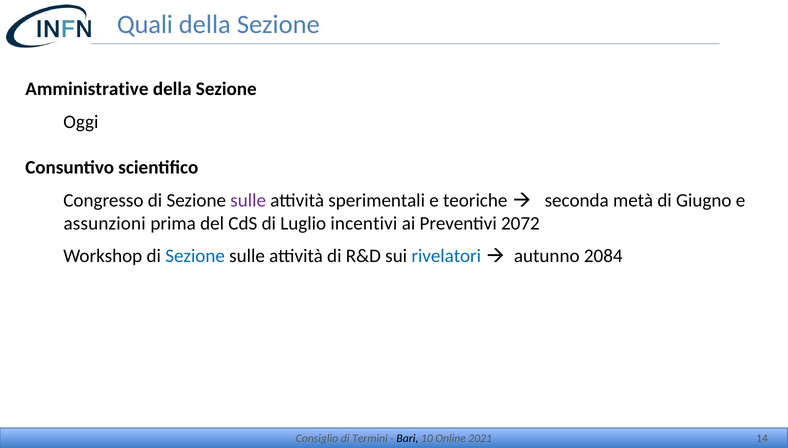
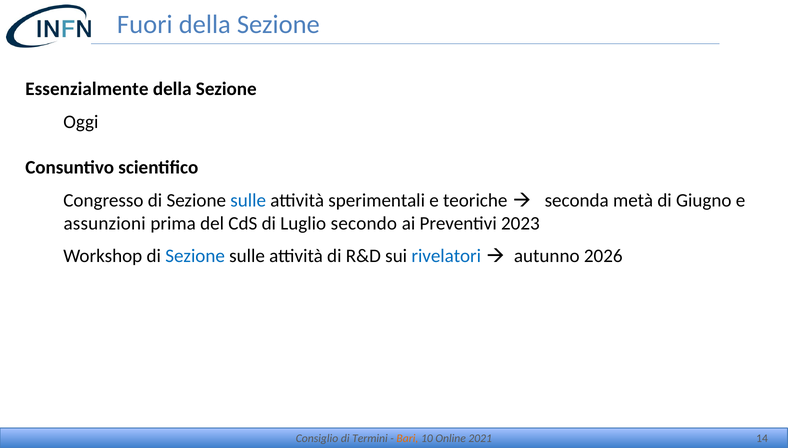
Quali: Quali -> Fuori
Amministrative: Amministrative -> Essenzialmente
sulle at (248, 200) colour: purple -> blue
incentivi: incentivi -> secondo
2072: 2072 -> 2023
2084: 2084 -> 2026
Bari colour: black -> orange
